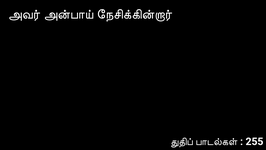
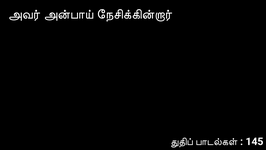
255: 255 -> 145
